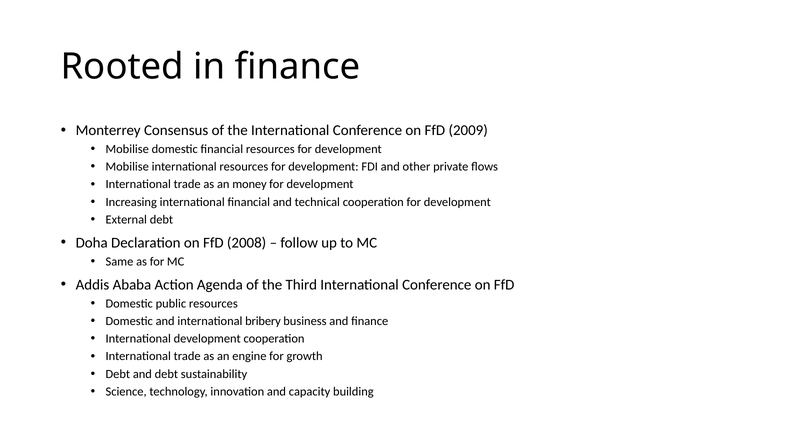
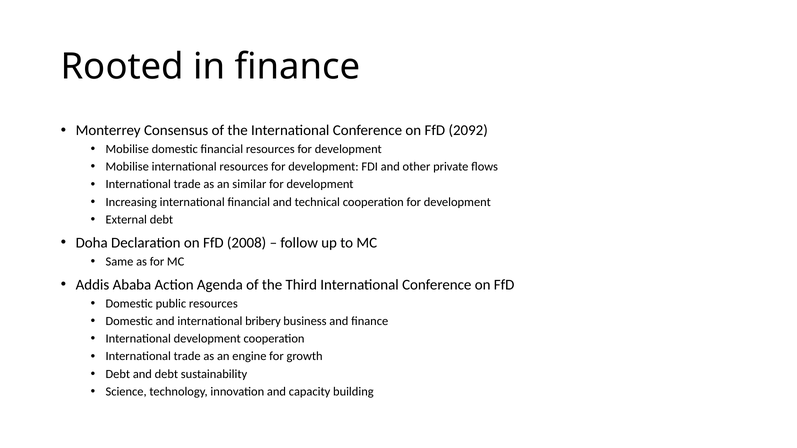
2009: 2009 -> 2092
money: money -> similar
